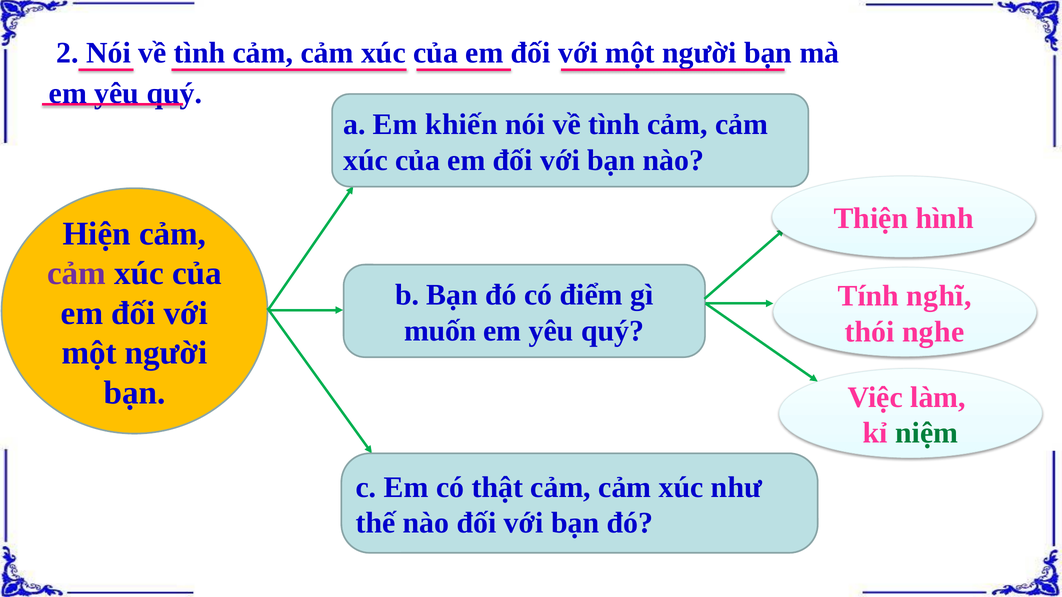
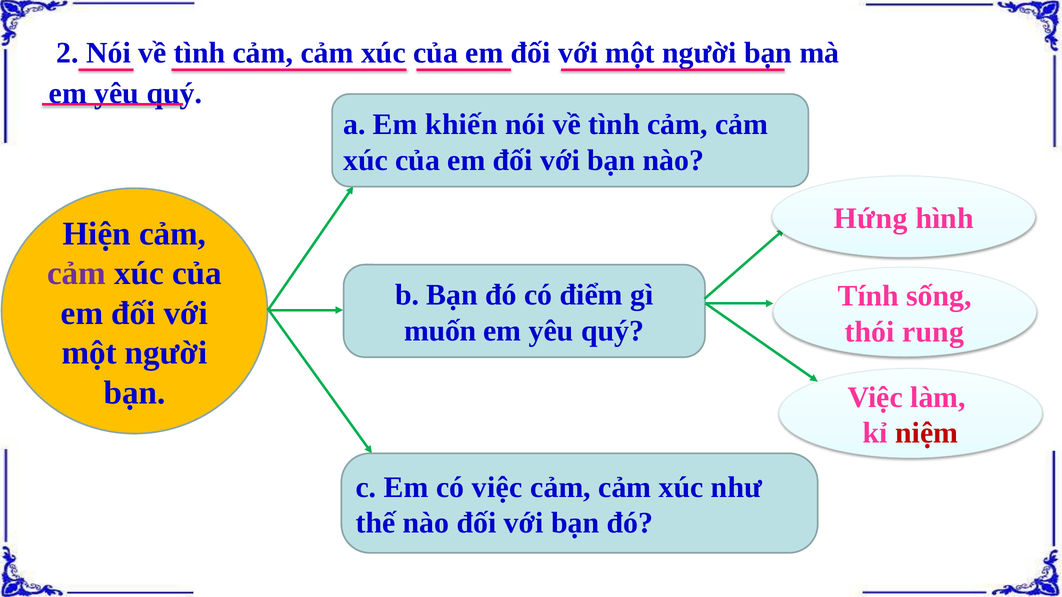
Thiện: Thiện -> Hứng
nghĩ: nghĩ -> sống
nghe: nghe -> rung
niệm colour: green -> red
có thật: thật -> việc
